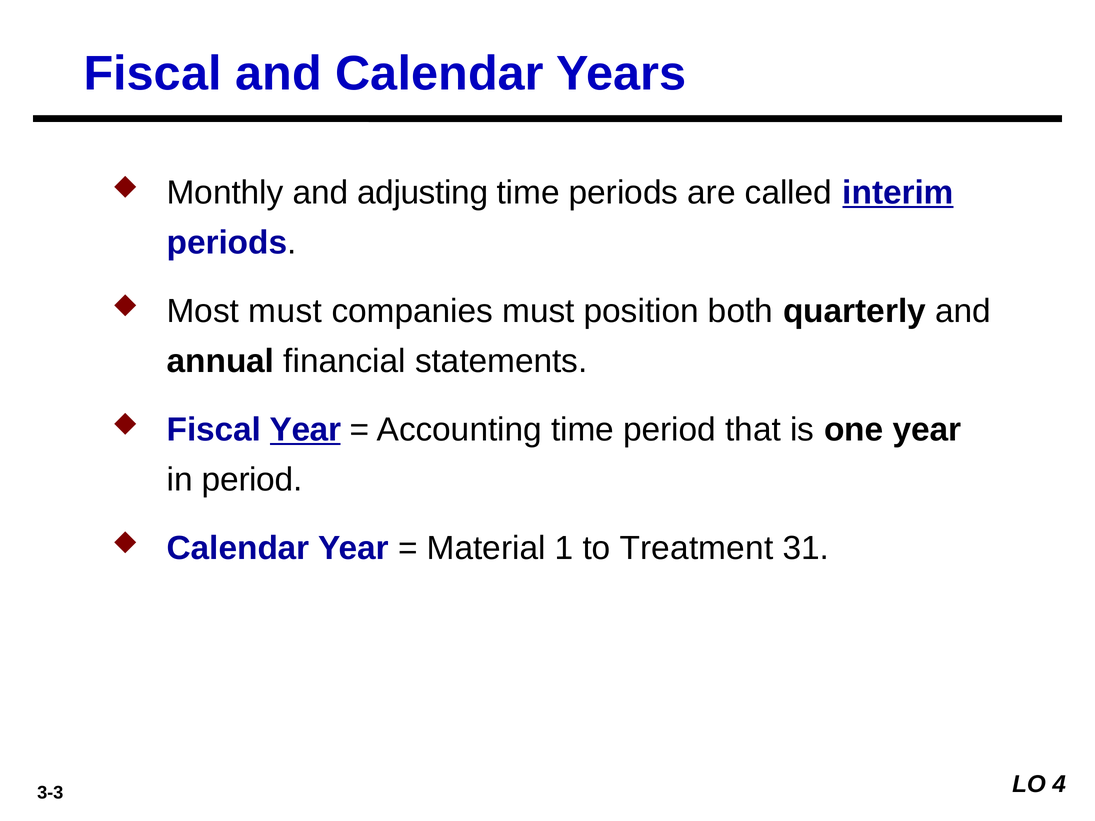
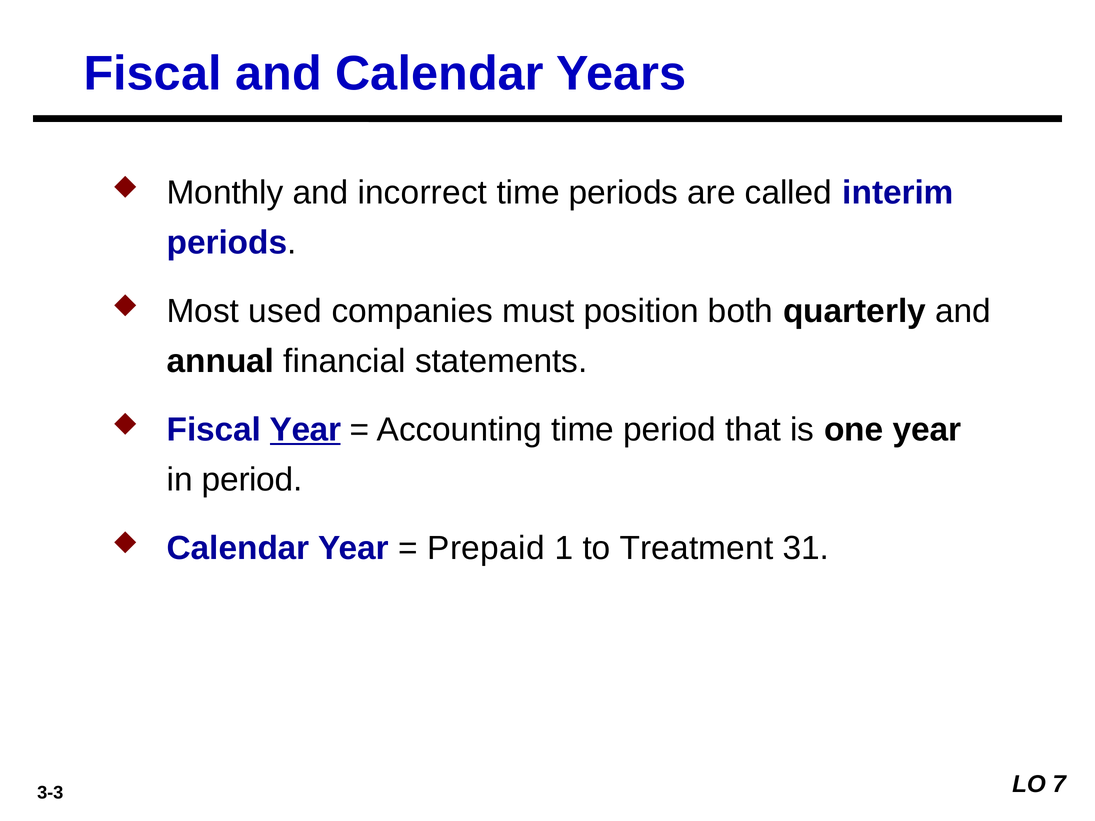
adjusting: adjusting -> incorrect
interim underline: present -> none
Most must: must -> used
Material: Material -> Prepaid
4: 4 -> 7
